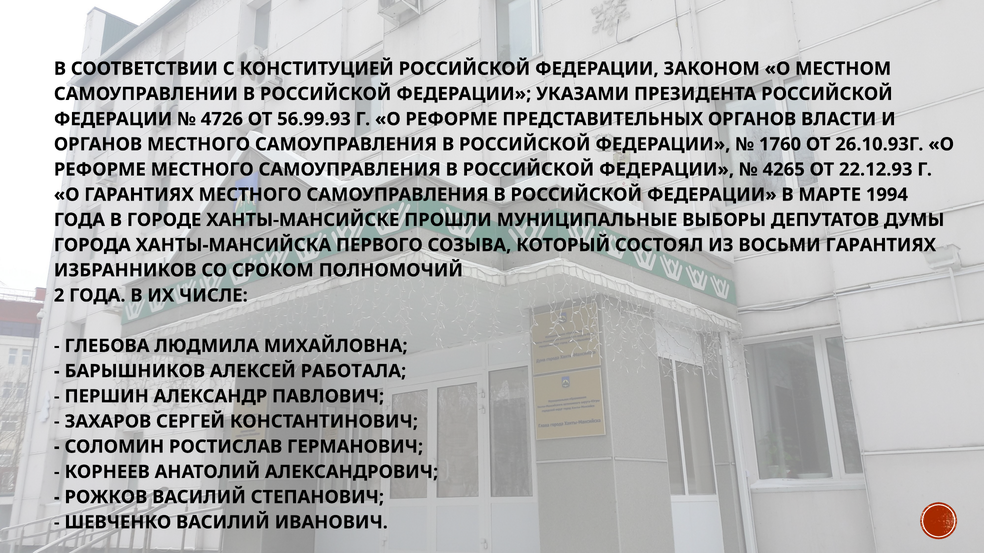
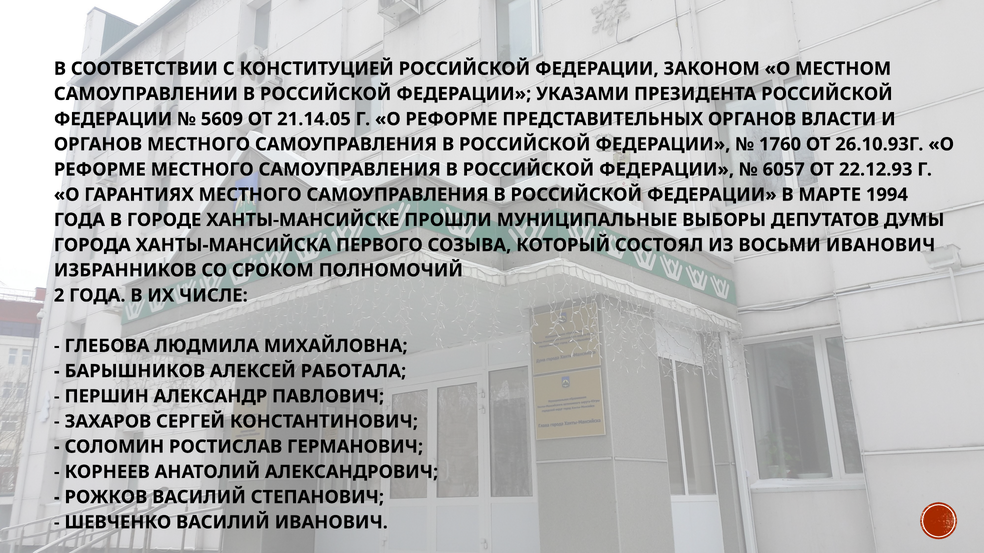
4726: 4726 -> 5609
56.99.93: 56.99.93 -> 21.14.05
4265: 4265 -> 6057
ВОСЬМИ ГАРАНТИЯХ: ГАРАНТИЯХ -> ИВАНОВИЧ
